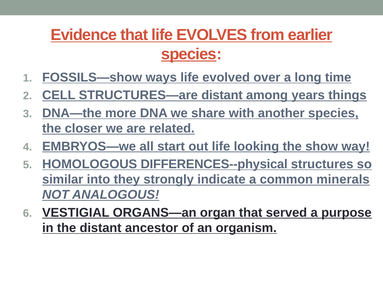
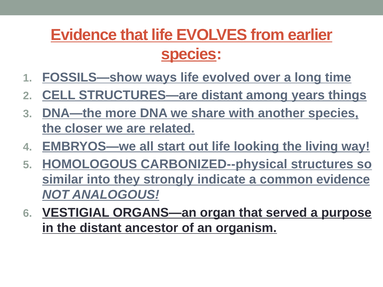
show: show -> living
DIFFERENCES--physical: DIFFERENCES--physical -> CARBONIZED--physical
common minerals: minerals -> evidence
